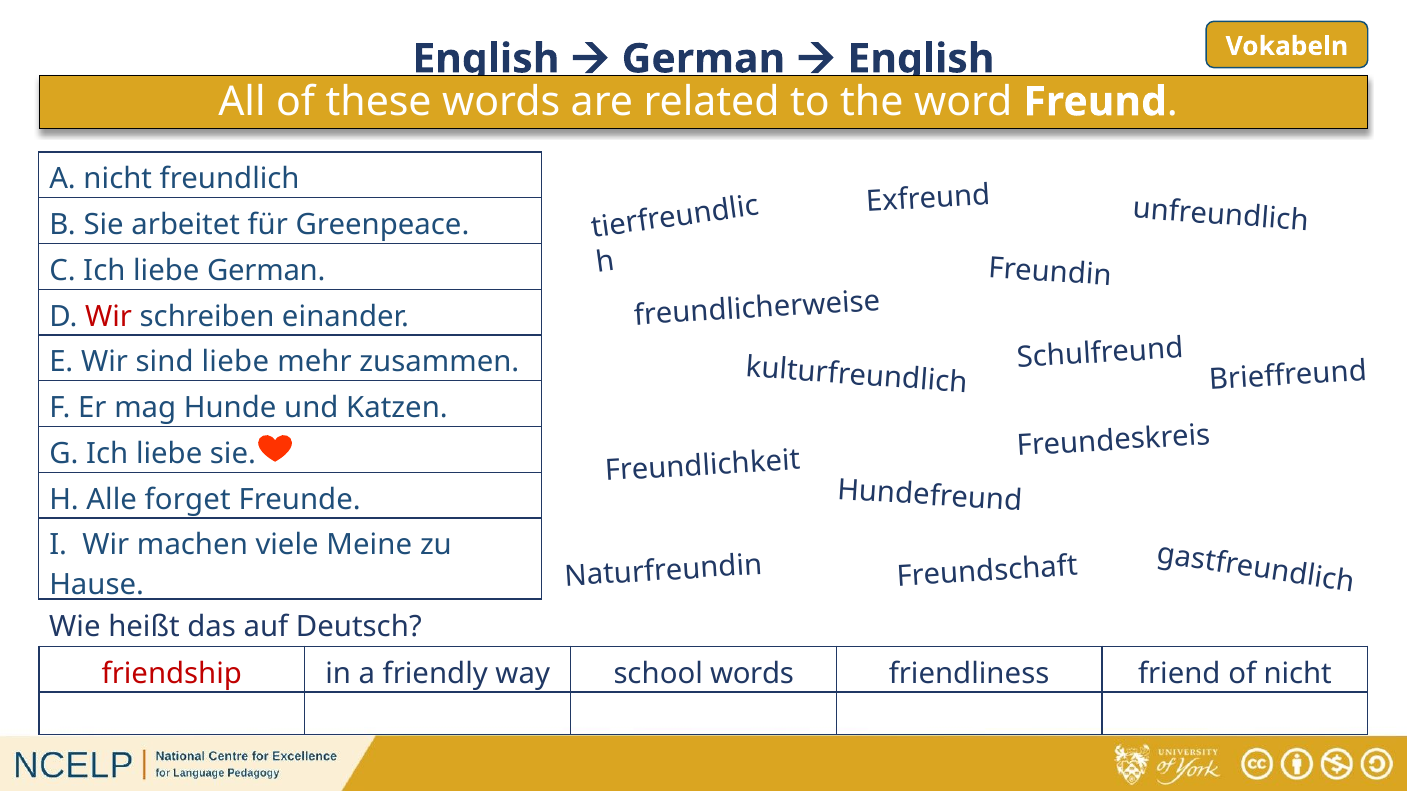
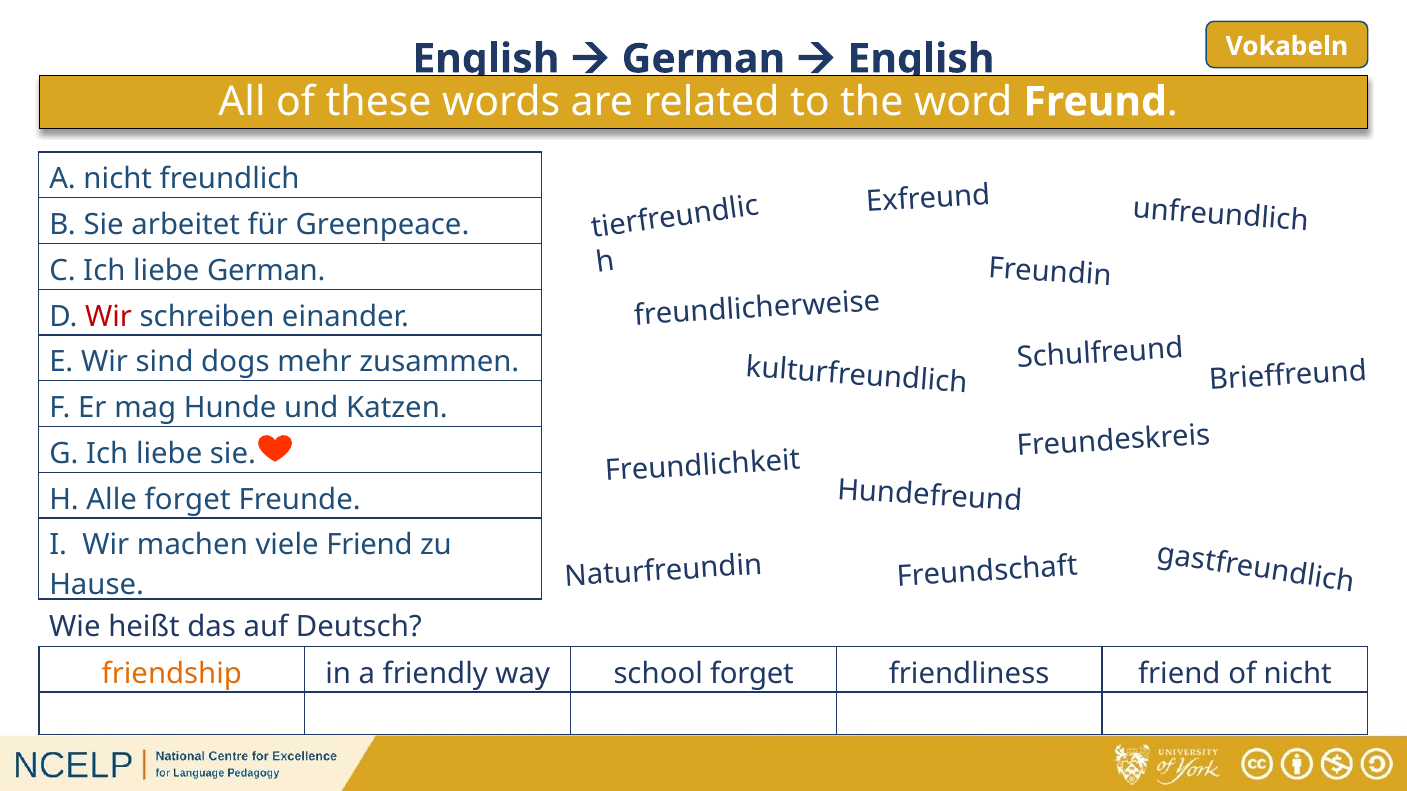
sind liebe: liebe -> dogs
viele Meine: Meine -> Friend
friendship colour: red -> orange
school words: words -> forget
